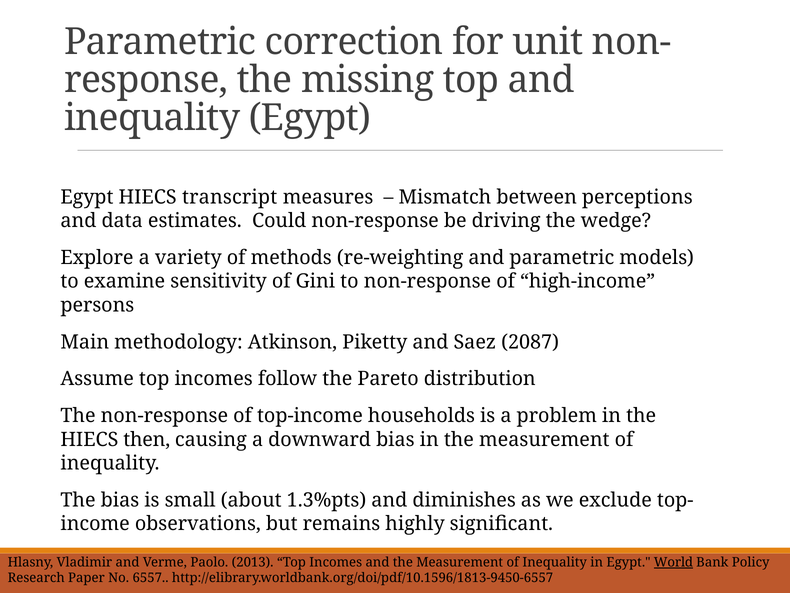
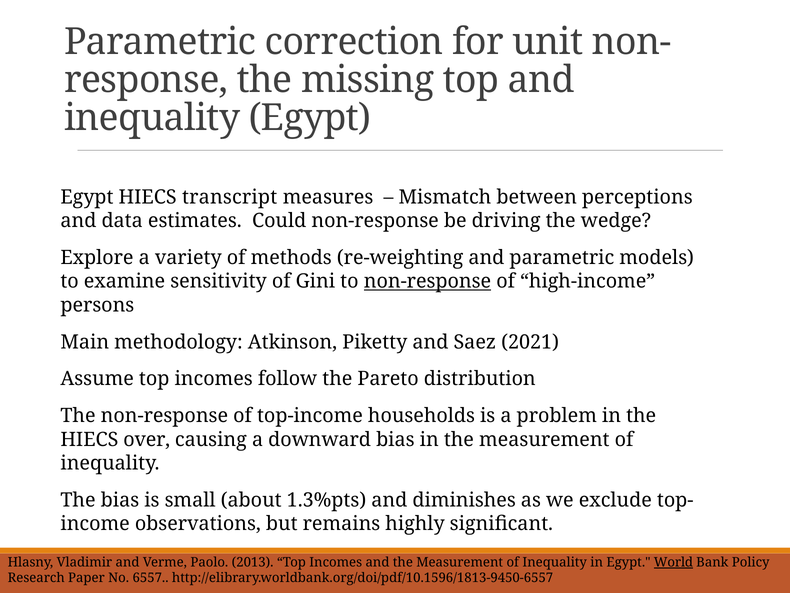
non-response at (427, 281) underline: none -> present
2087: 2087 -> 2021
then: then -> over
